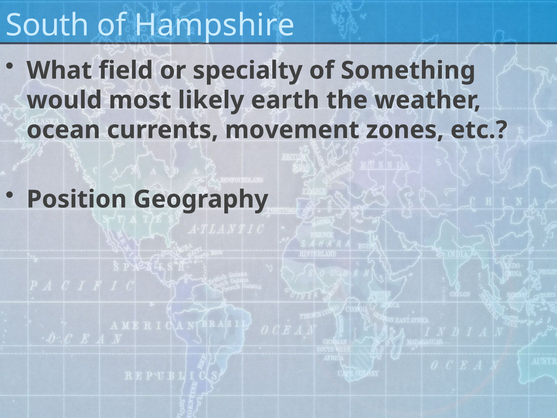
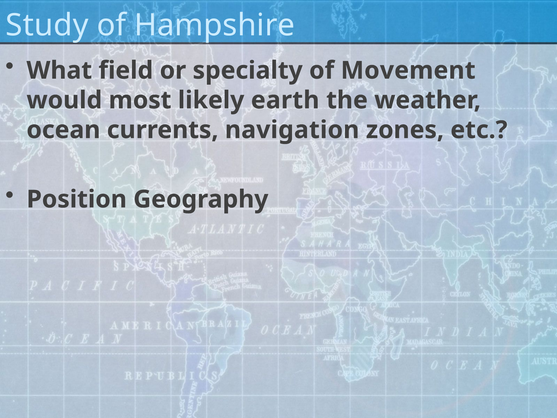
South: South -> Study
Something: Something -> Movement
movement: movement -> navigation
